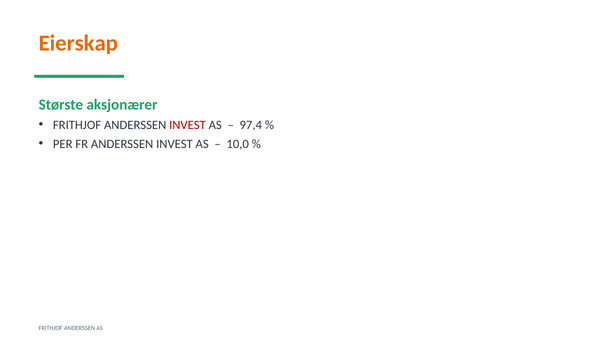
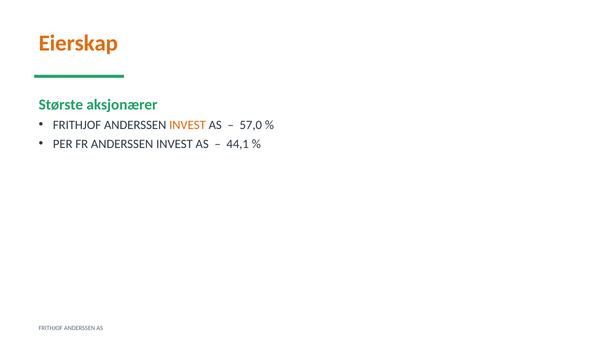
INVEST at (187, 125) colour: red -> orange
97,4: 97,4 -> 57,0
10,0: 10,0 -> 44,1
